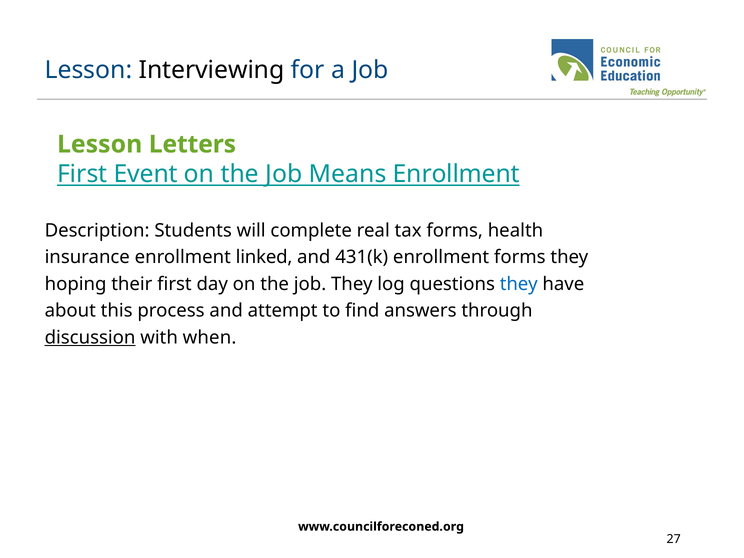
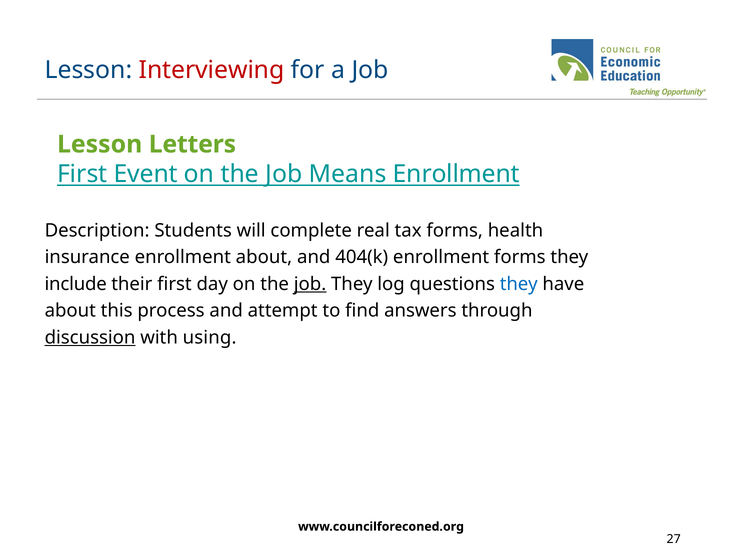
Interviewing colour: black -> red
enrollment linked: linked -> about
431(k: 431(k -> 404(k
hoping: hoping -> include
job at (310, 284) underline: none -> present
when: when -> using
